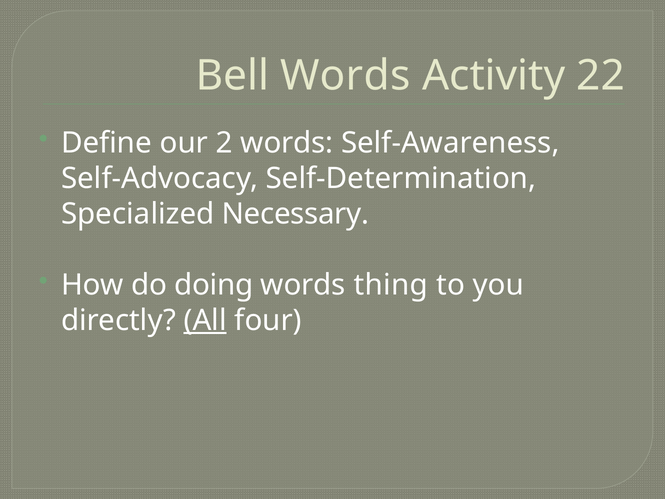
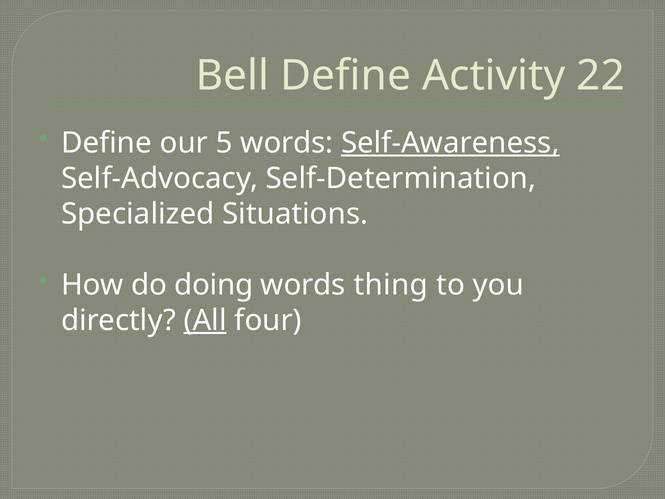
Bell Words: Words -> Define
2: 2 -> 5
Self-Awareness underline: none -> present
Necessary: Necessary -> Situations
